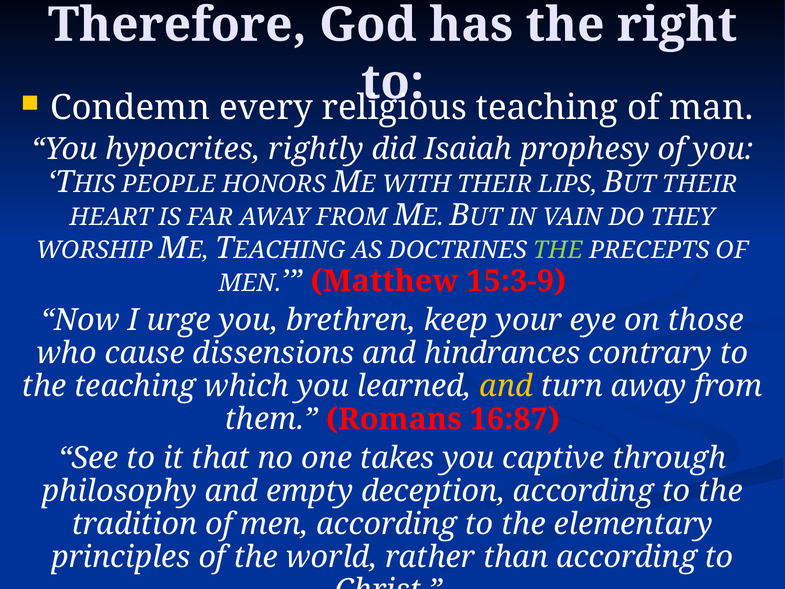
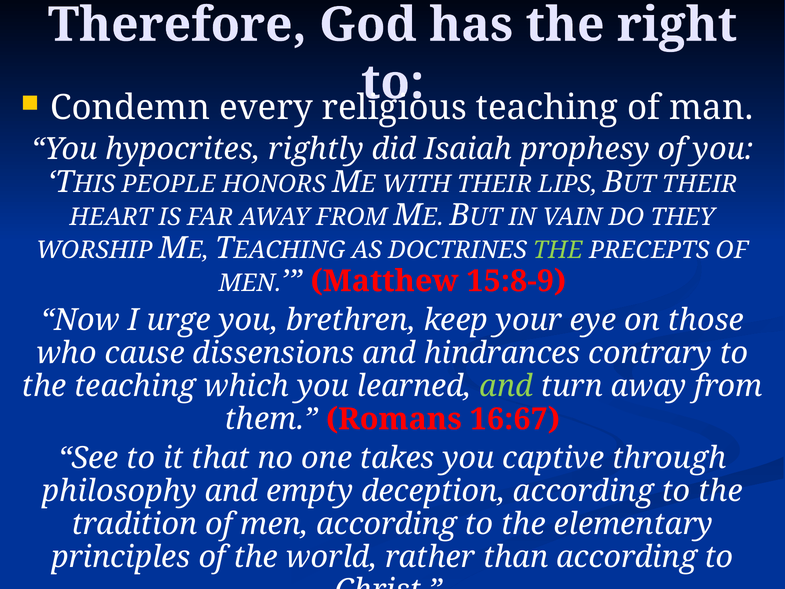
15:3-9: 15:3-9 -> 15:8-9
and at (506, 386) colour: yellow -> light green
16:87: 16:87 -> 16:67
